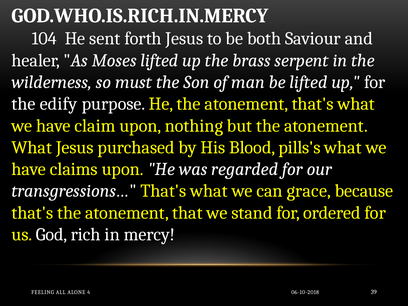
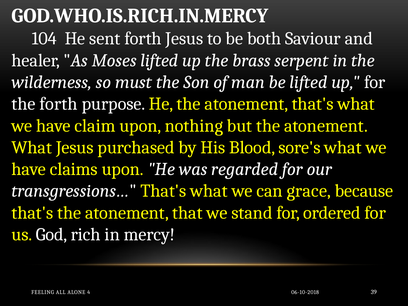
the edify: edify -> forth
pills's: pills's -> sore's
